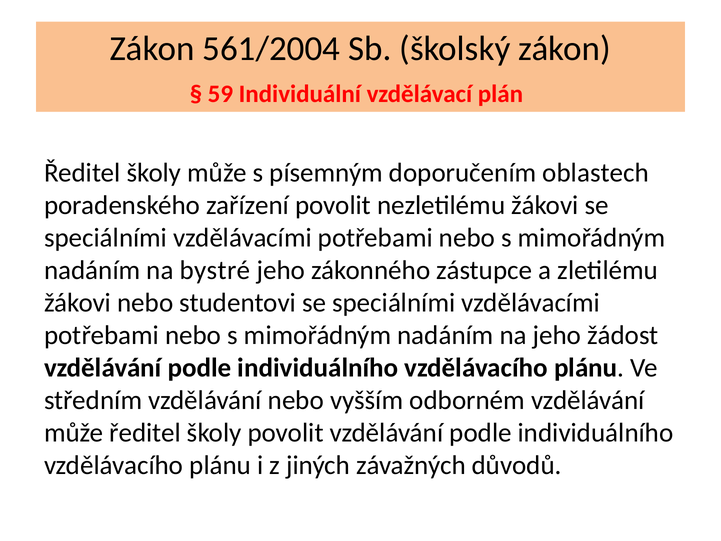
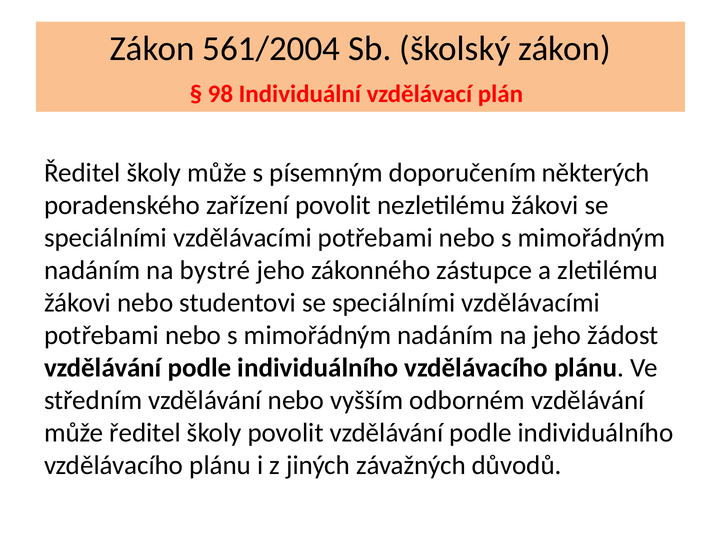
59: 59 -> 98
oblastech: oblastech -> některých
